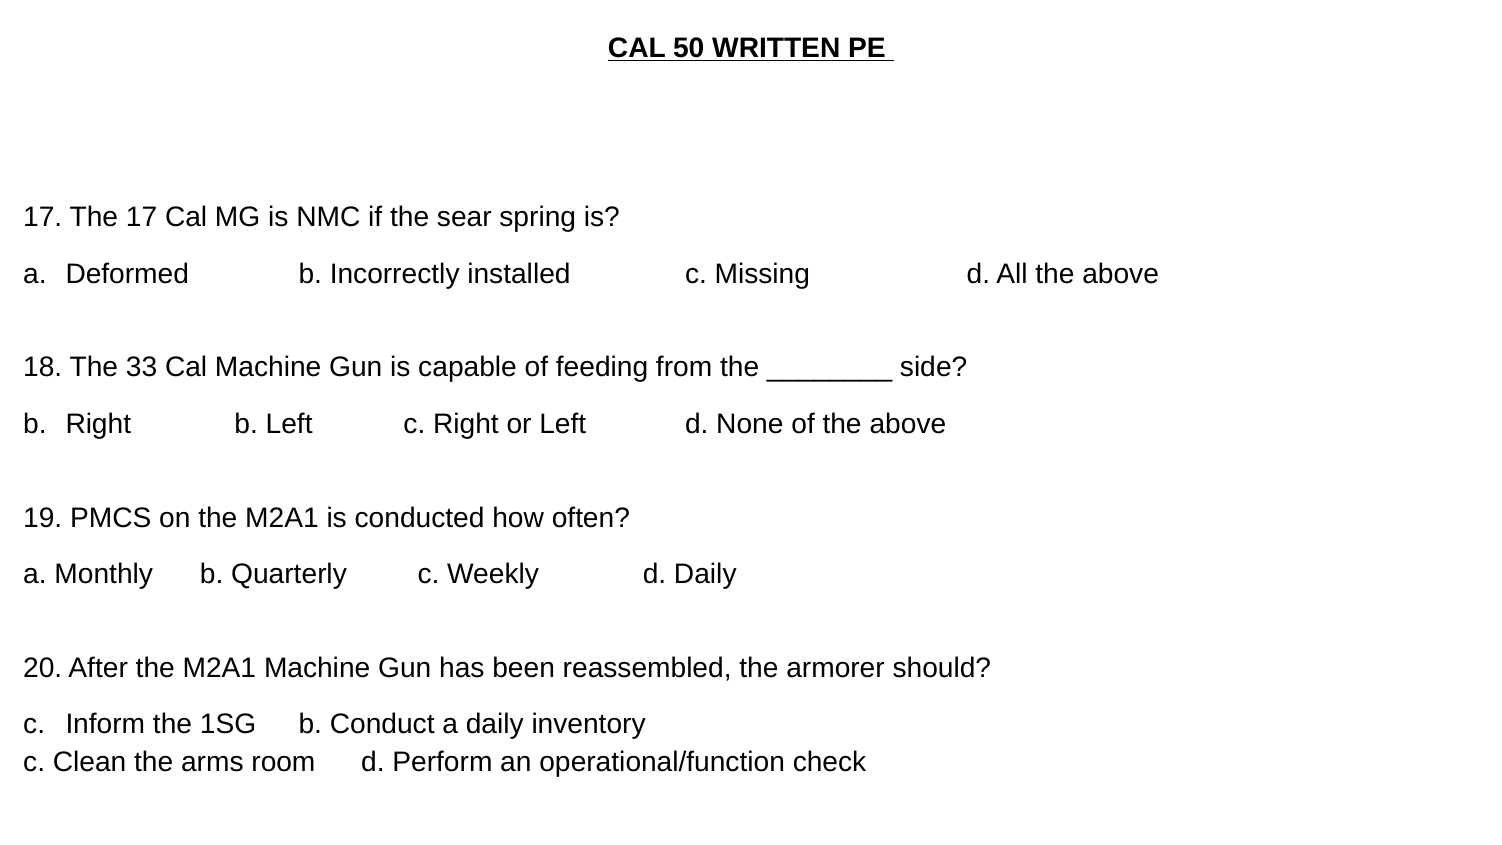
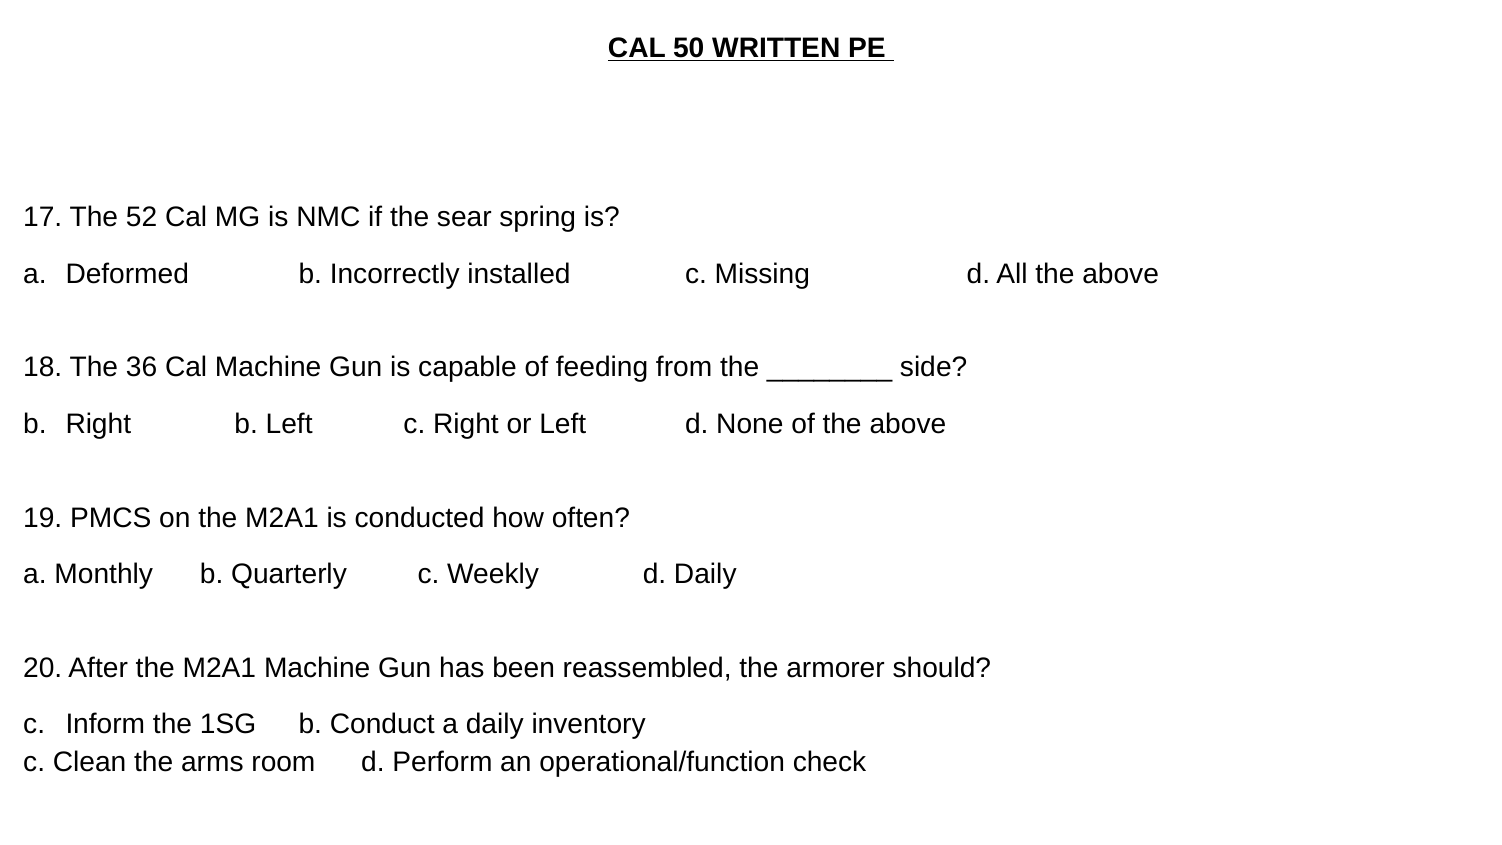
The 17: 17 -> 52
33: 33 -> 36
